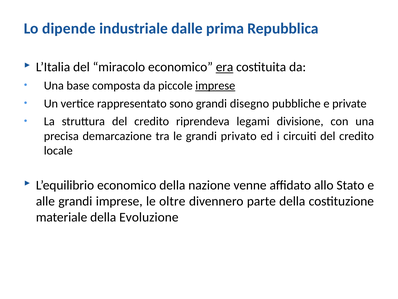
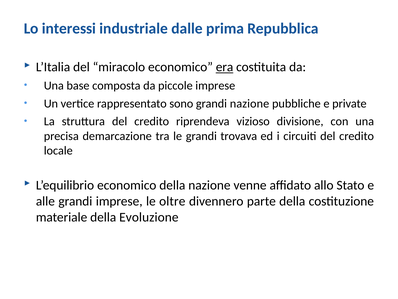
dipende: dipende -> interessi
imprese at (215, 85) underline: present -> none
grandi disegno: disegno -> nazione
legami: legami -> vizioso
privato: privato -> trovava
